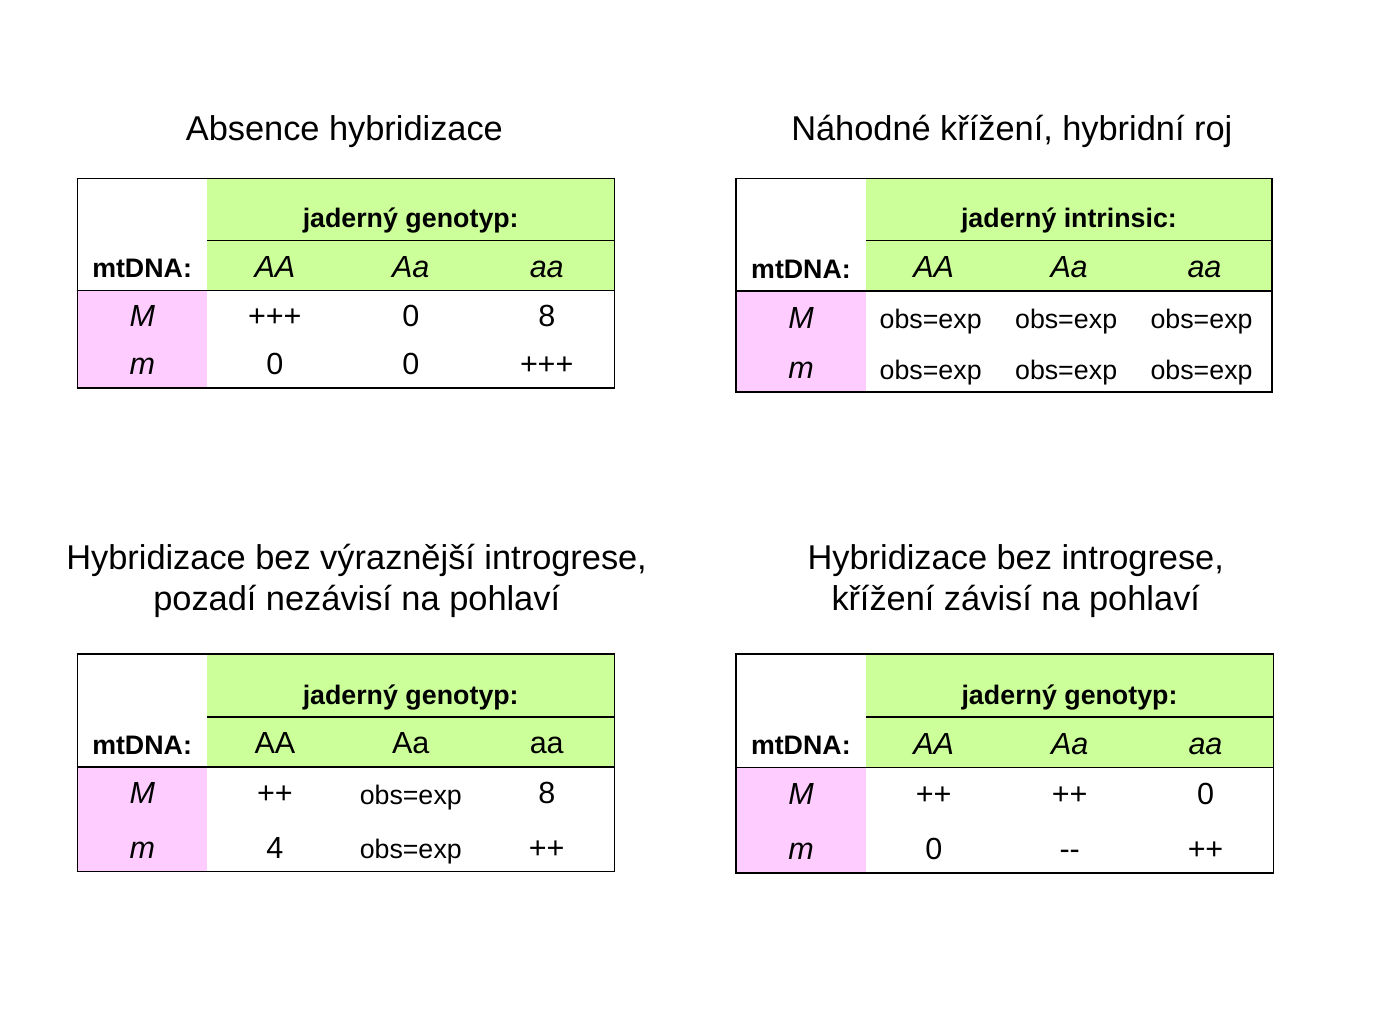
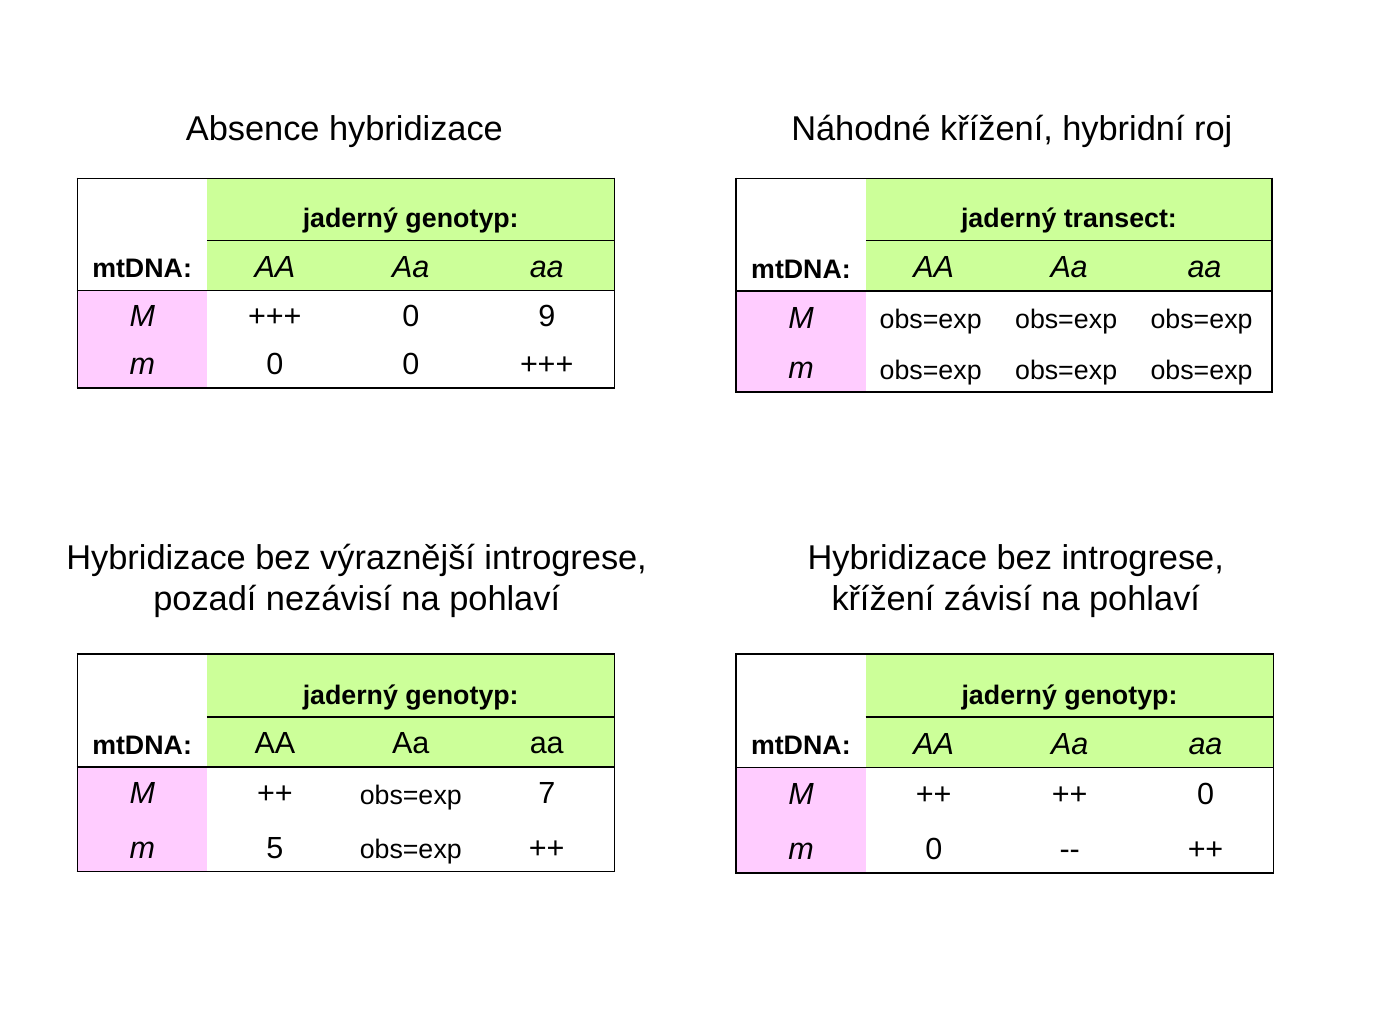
intrinsic: intrinsic -> transect
0 8: 8 -> 9
obs=exp 8: 8 -> 7
4: 4 -> 5
